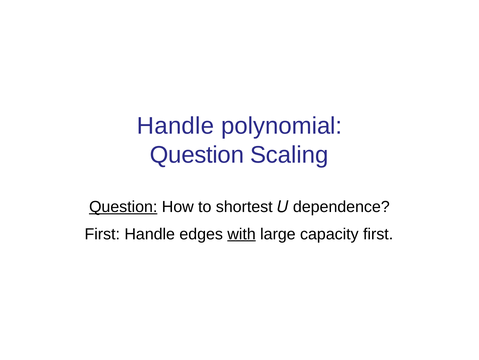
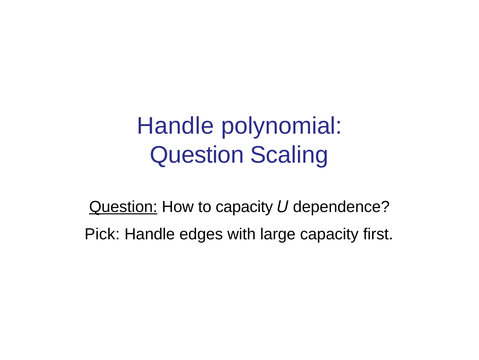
to shortest: shortest -> capacity
First at (102, 234): First -> Pick
with underline: present -> none
